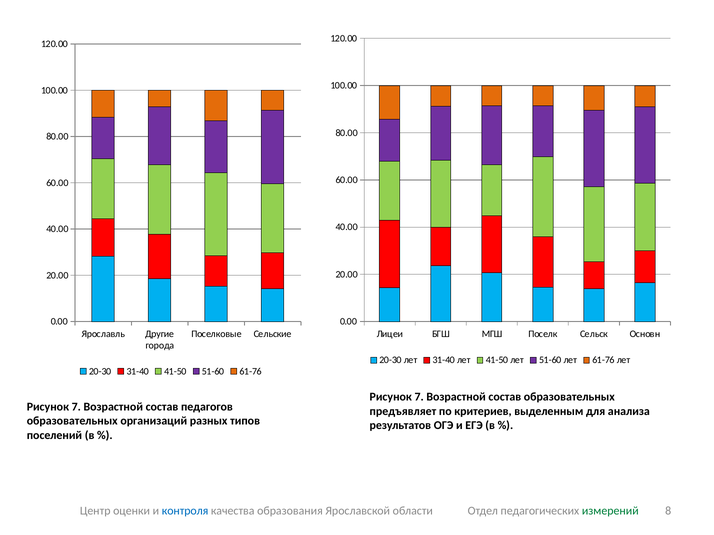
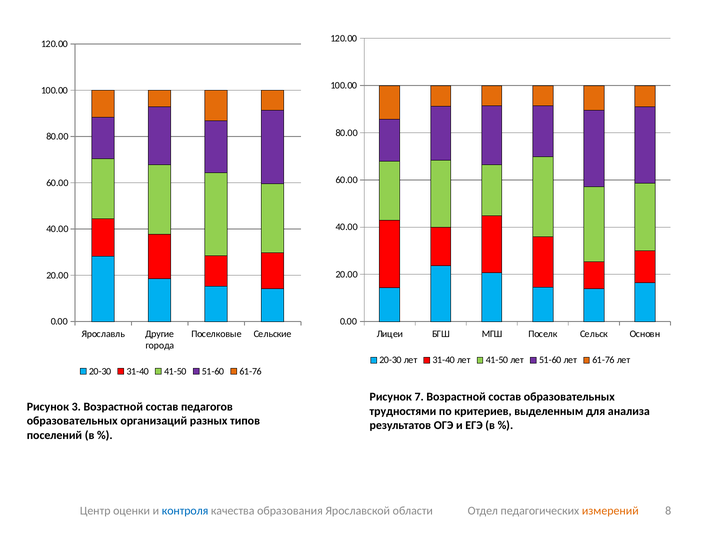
7 at (76, 407): 7 -> 3
предъявляет: предъявляет -> трудностями
измерений colour: green -> orange
